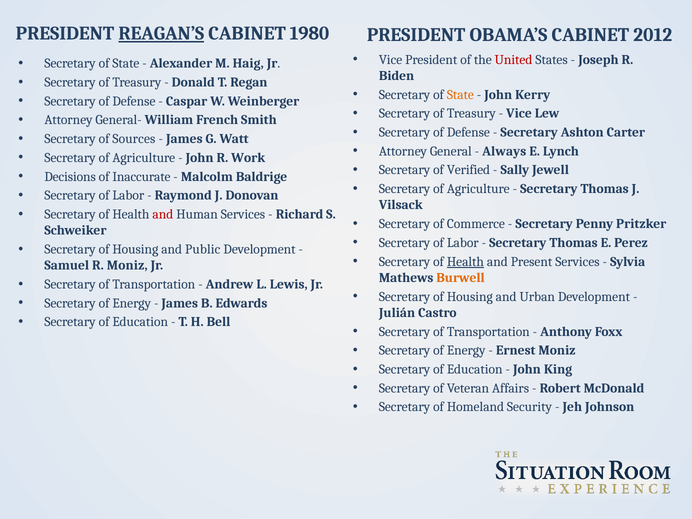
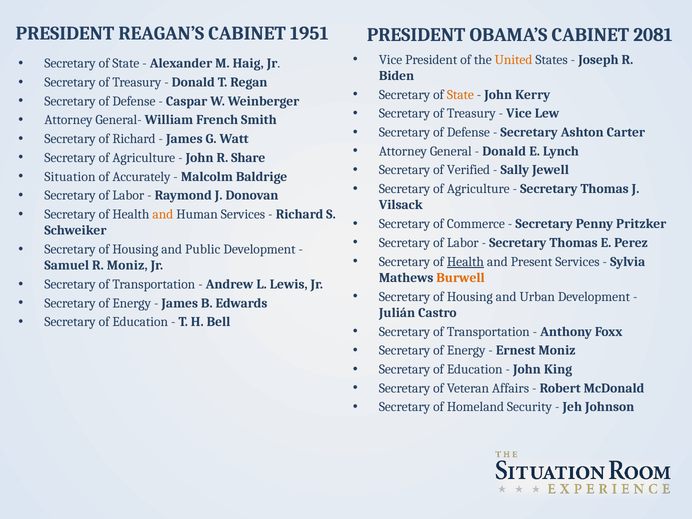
REAGAN’S underline: present -> none
1980: 1980 -> 1951
2012: 2012 -> 2081
United colour: red -> orange
of Sources: Sources -> Richard
Always at (504, 151): Always -> Donald
Work: Work -> Share
Decisions: Decisions -> Situation
Inaccurate: Inaccurate -> Accurately
and at (163, 214) colour: red -> orange
